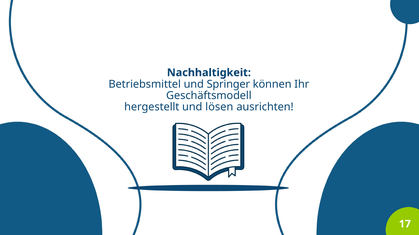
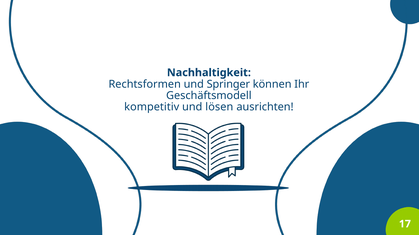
Betriebsmittel: Betriebsmittel -> Rechtsformen
hergestellt: hergestellt -> kompetitiv
